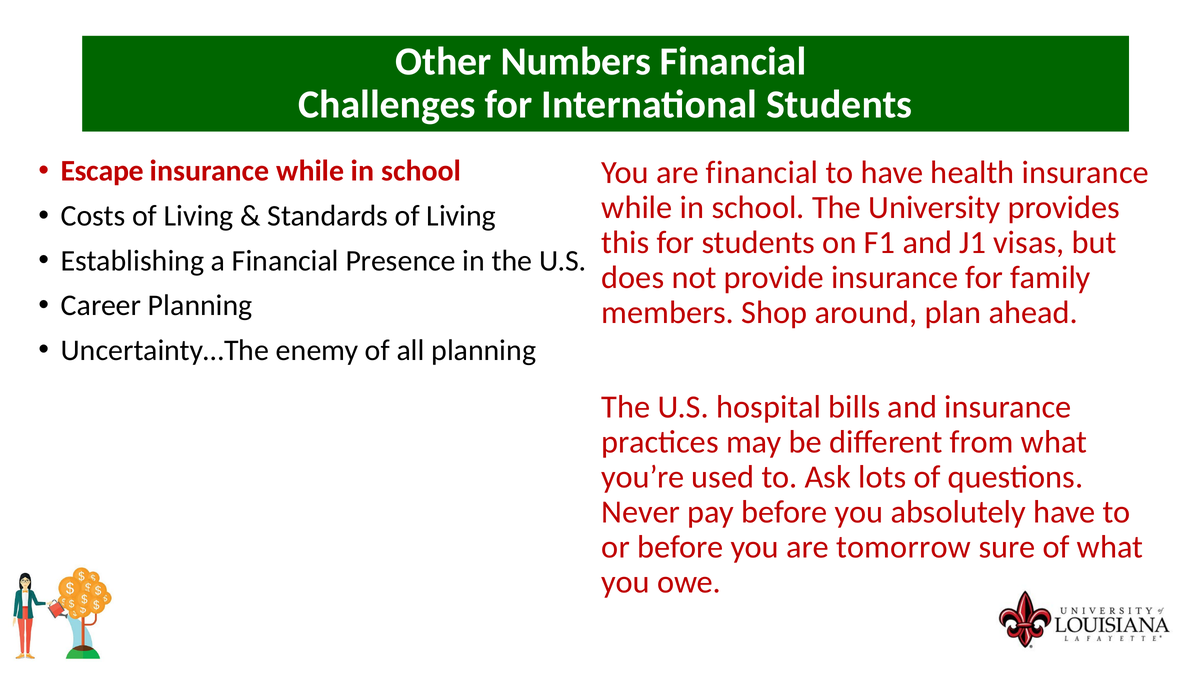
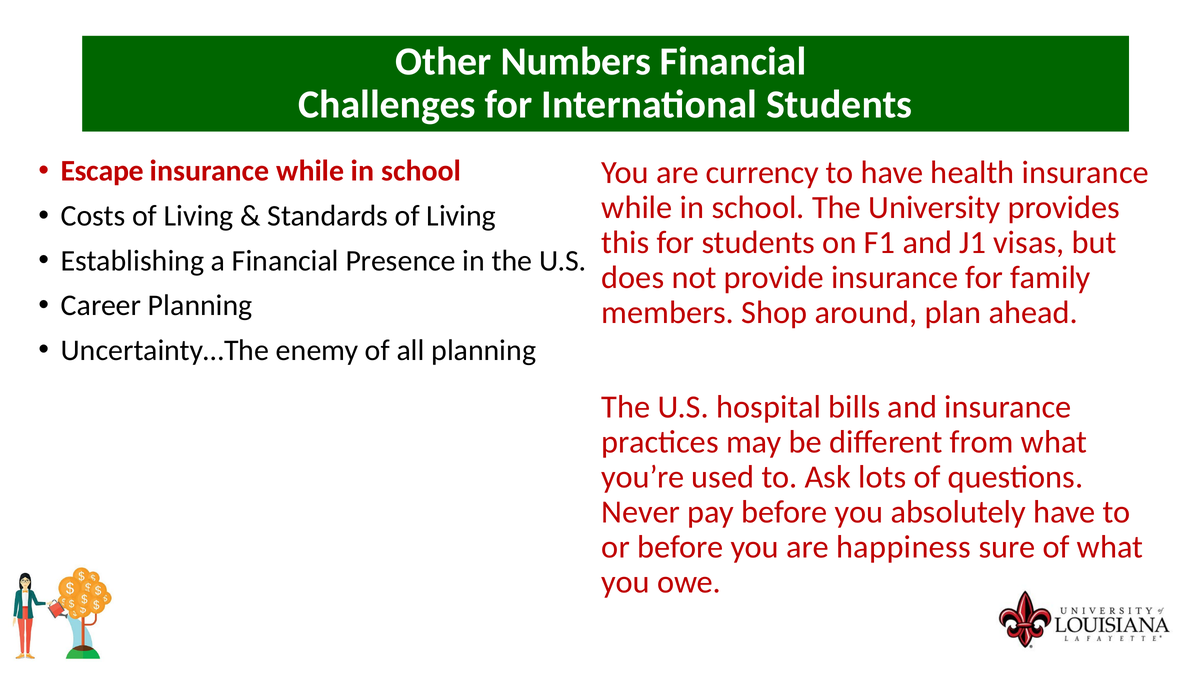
are financial: financial -> currency
tomorrow: tomorrow -> happiness
